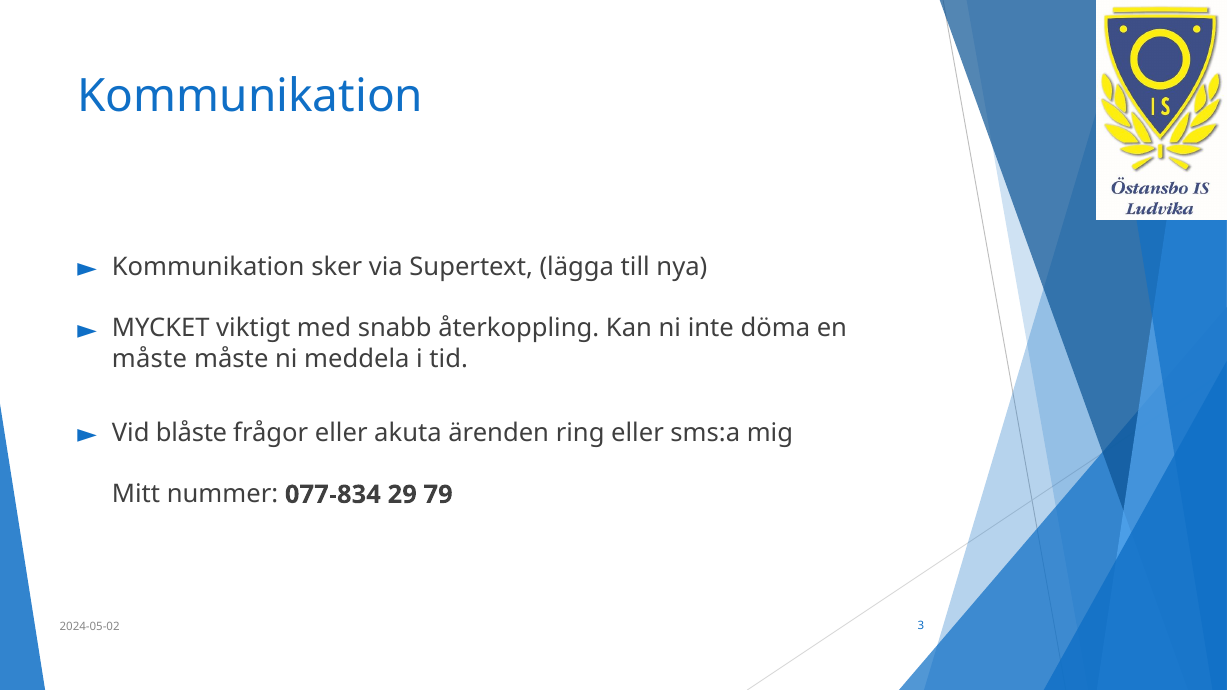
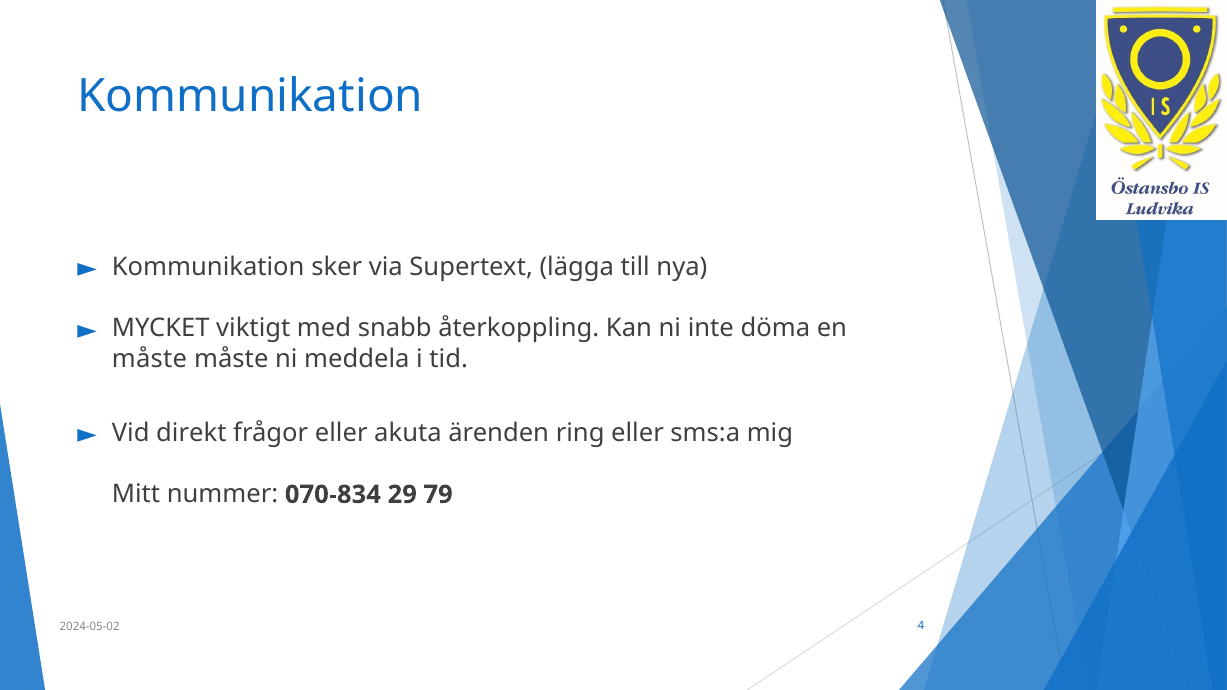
blåste: blåste -> direkt
077-834: 077-834 -> 070-834
3: 3 -> 4
